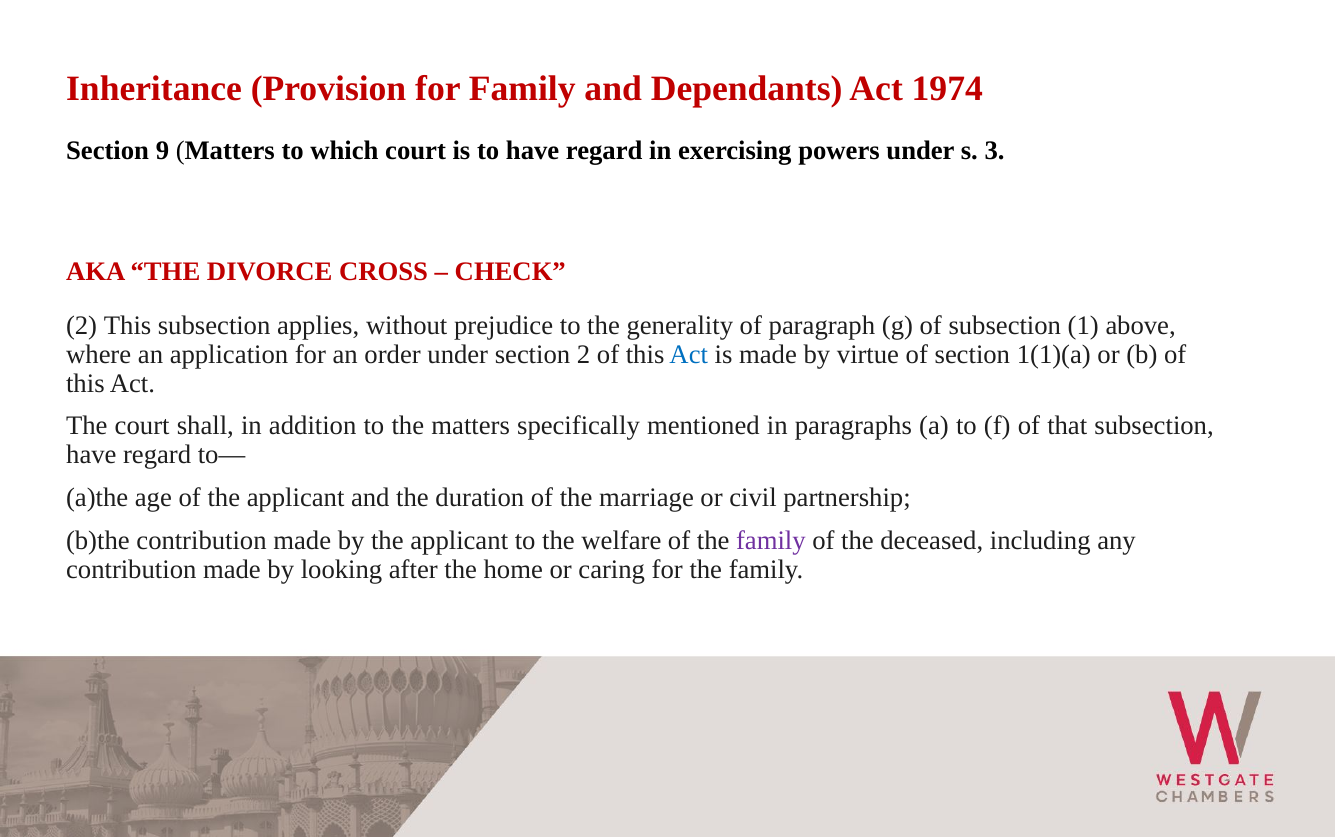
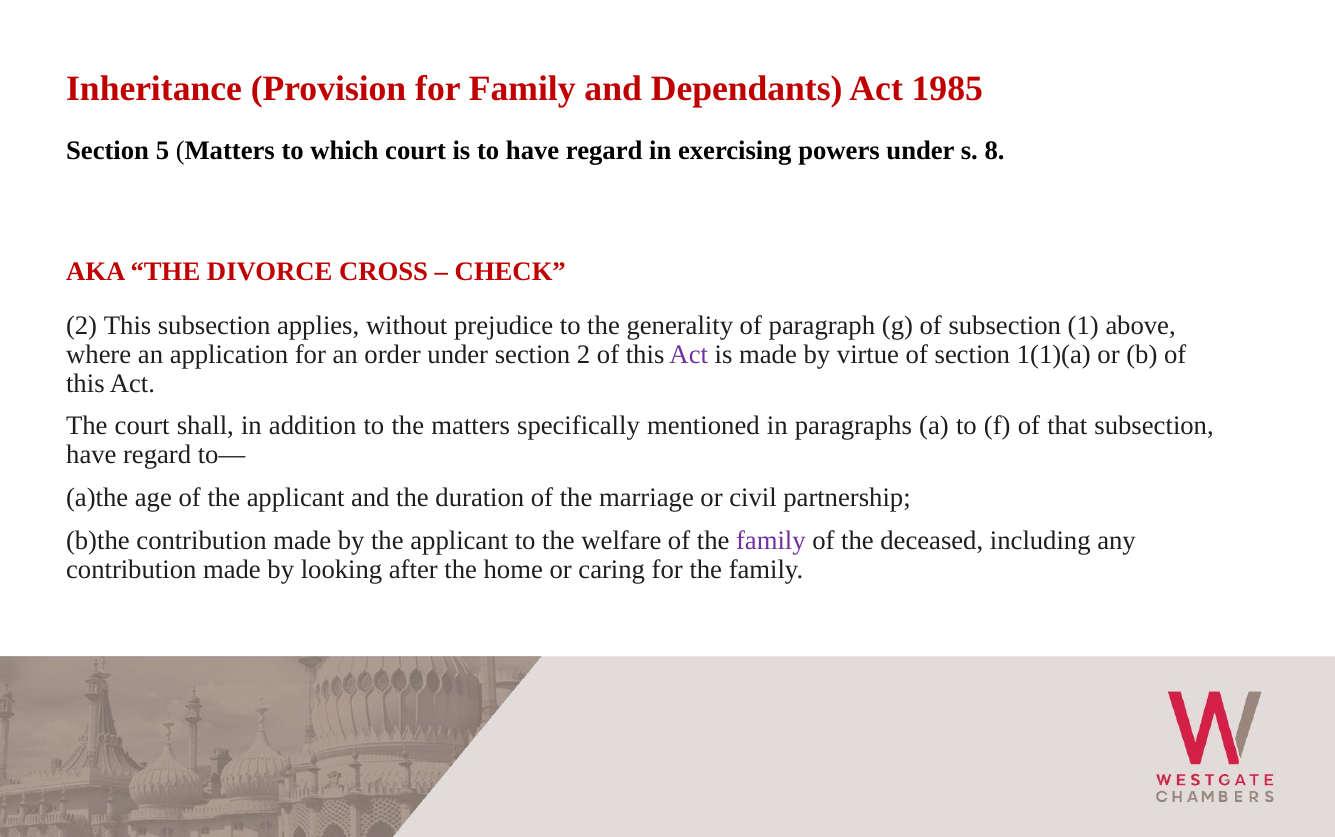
1974: 1974 -> 1985
9: 9 -> 5
3: 3 -> 8
Act at (689, 354) colour: blue -> purple
